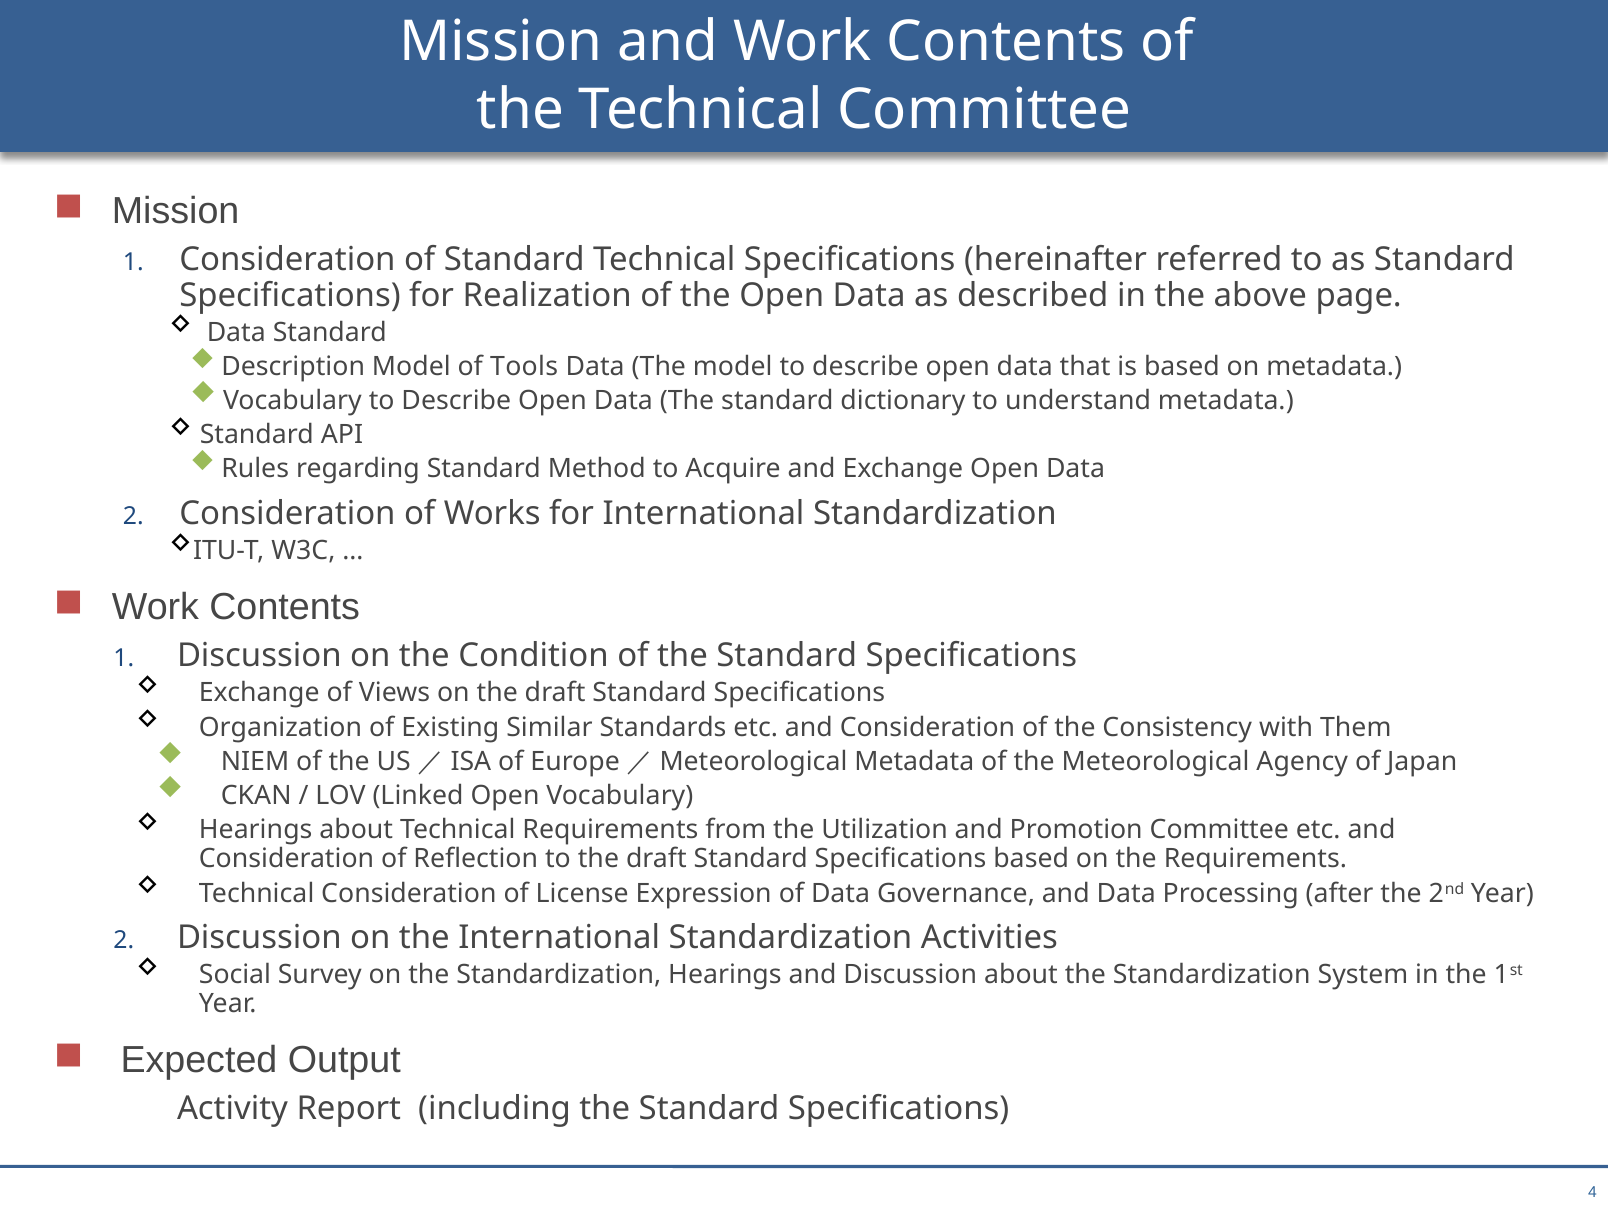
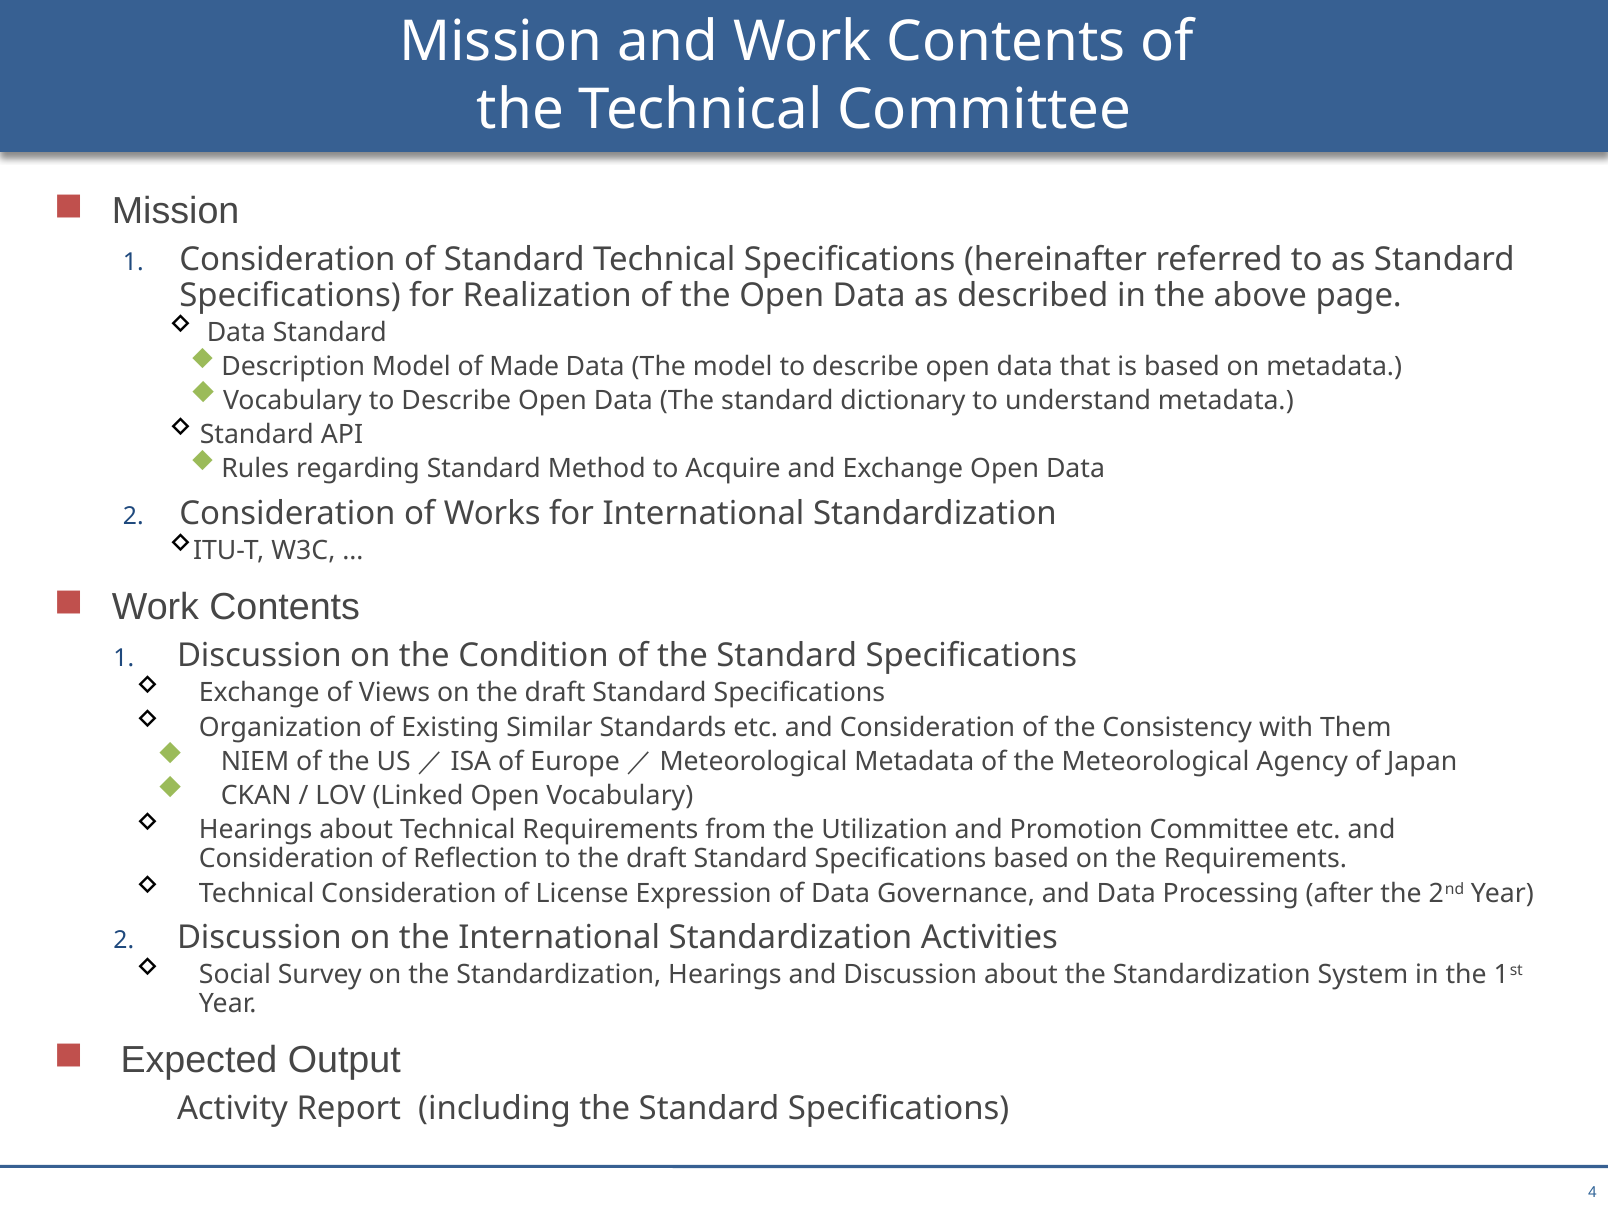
Tools: Tools -> Made
